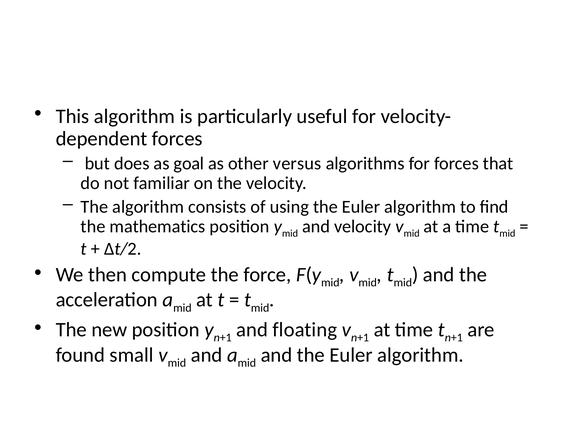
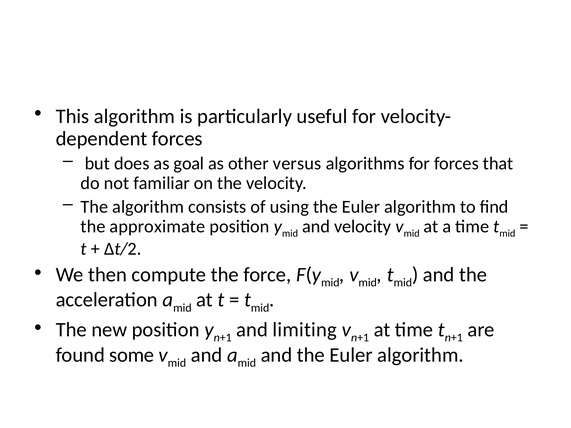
mathematics: mathematics -> approximate
floating: floating -> limiting
small: small -> some
